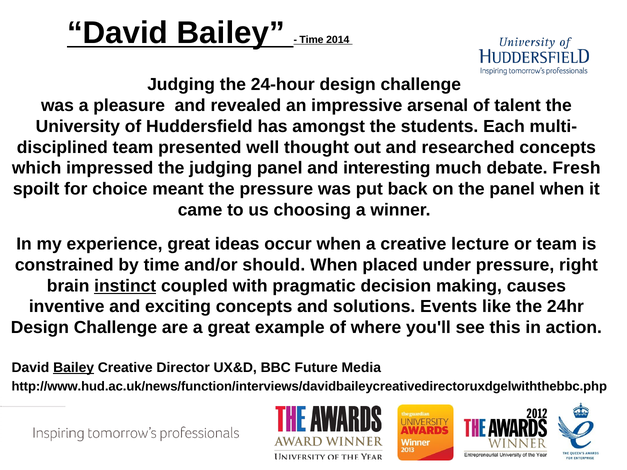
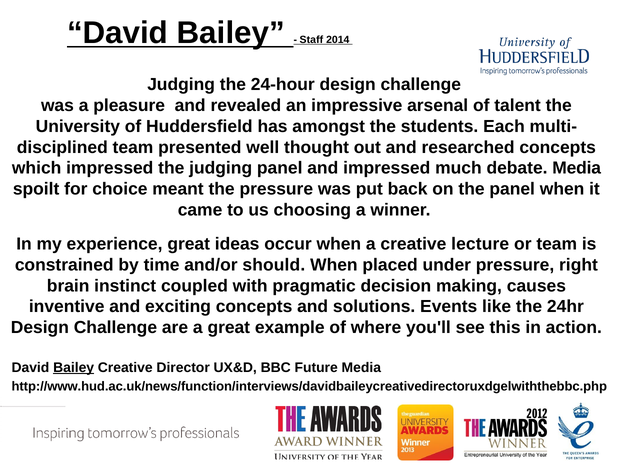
Time at (311, 40): Time -> Staff
and interesting: interesting -> impressed
debate Fresh: Fresh -> Media
instinct underline: present -> none
